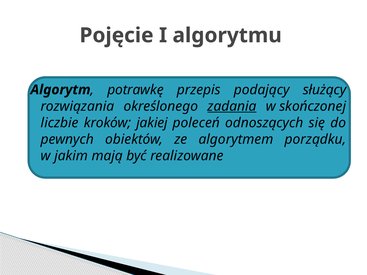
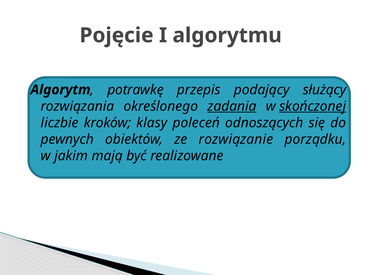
skończonej underline: none -> present
jakiej: jakiej -> klasy
algorytmem: algorytmem -> rozwiązanie
